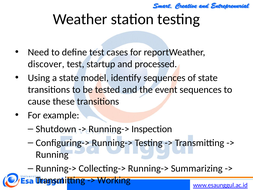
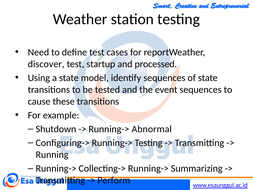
Inspection: Inspection -> Abnormal
Working: Working -> Perform
